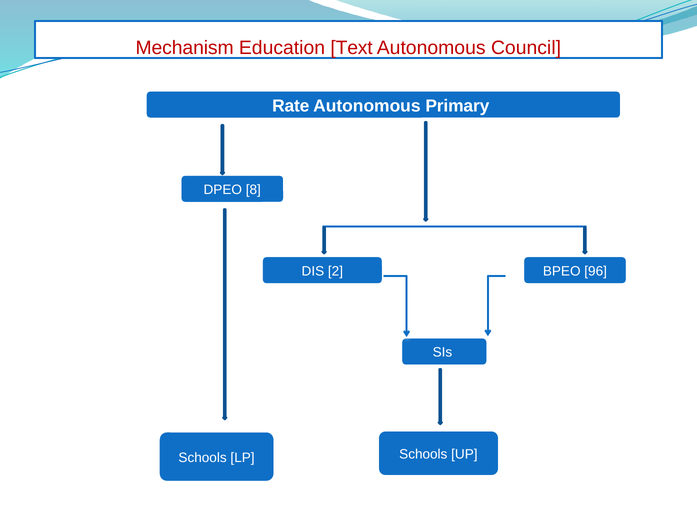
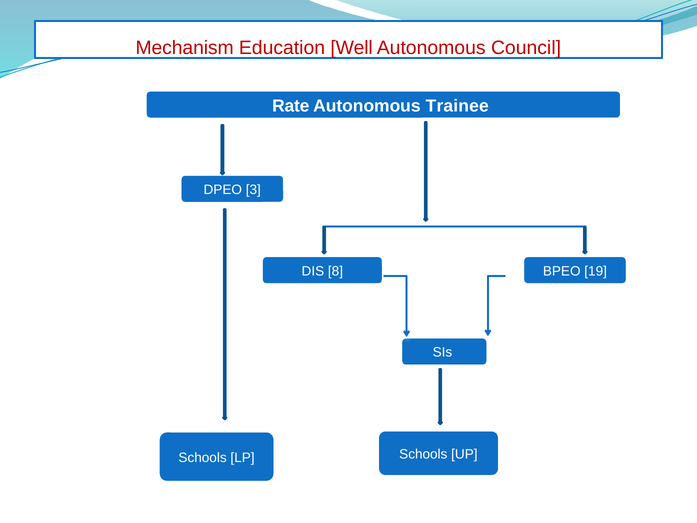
Text: Text -> Well
Primary: Primary -> Trainee
8: 8 -> 3
2: 2 -> 8
96: 96 -> 19
